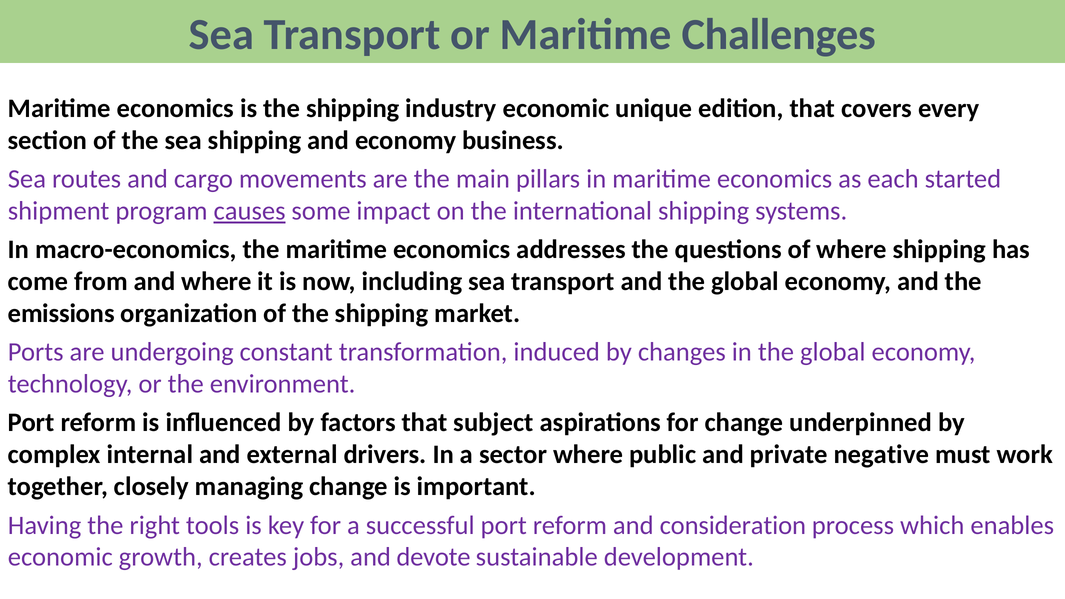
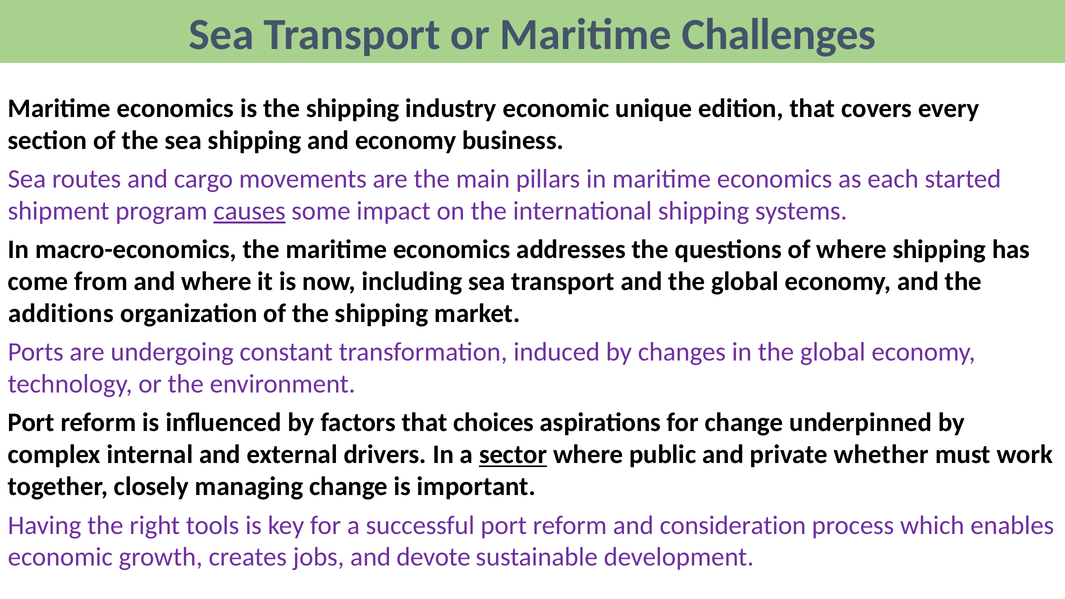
emissions: emissions -> additions
subject: subject -> choices
sector underline: none -> present
negative: negative -> whether
